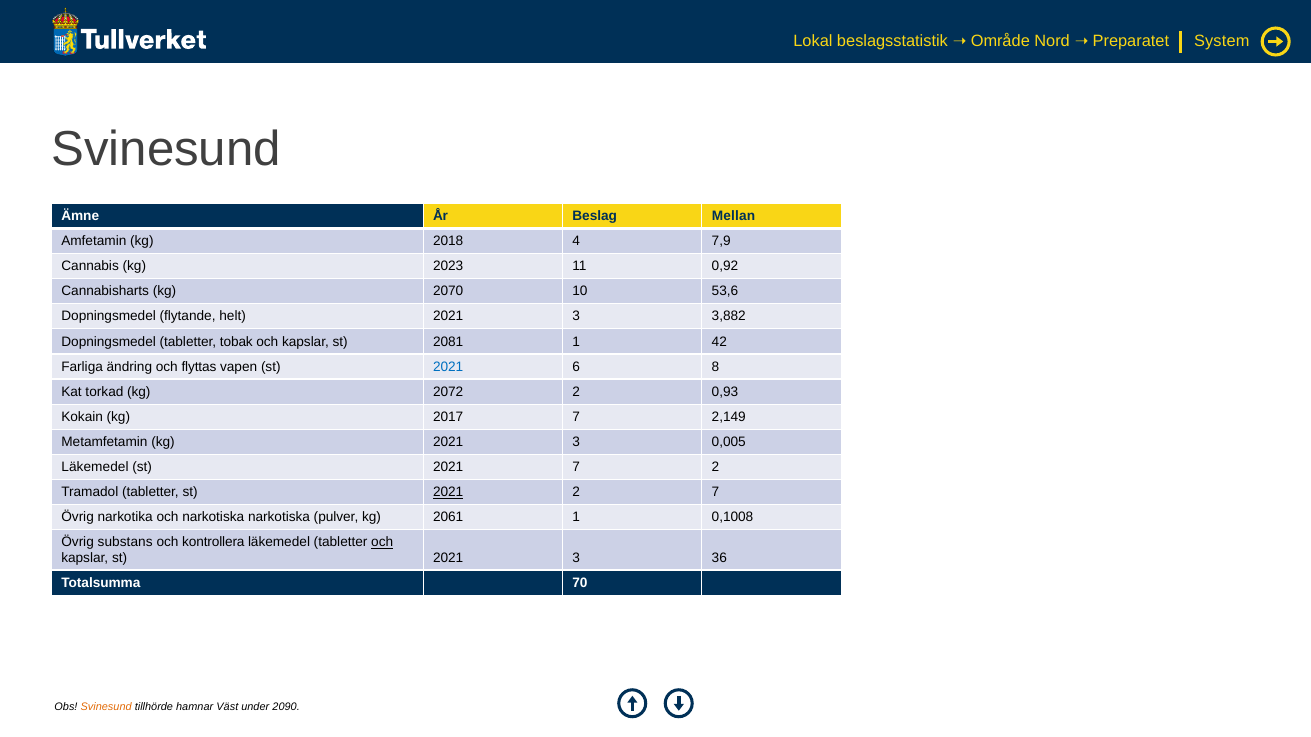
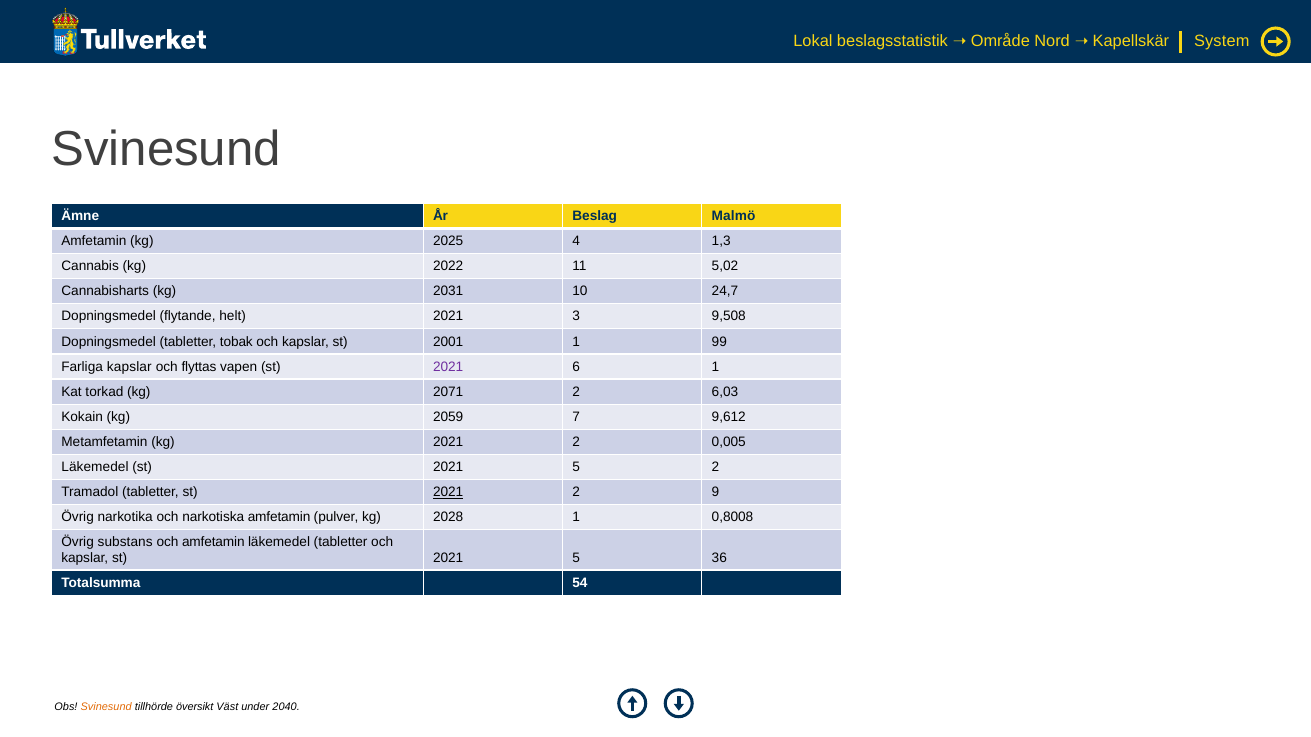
Preparatet: Preparatet -> Kapellskär
Mellan: Mellan -> Malmö
2018: 2018 -> 2025
7,9: 7,9 -> 1,3
2023: 2023 -> 2022
0,92: 0,92 -> 5,02
2070: 2070 -> 2031
53,6: 53,6 -> 24,7
3,882: 3,882 -> 9,508
2081: 2081 -> 2001
42: 42 -> 99
Farliga ändring: ändring -> kapslar
2021 at (448, 367) colour: blue -> purple
6 8: 8 -> 1
2072: 2072 -> 2071
0,93: 0,93 -> 6,03
2017: 2017 -> 2059
2,149: 2,149 -> 9,612
kg 2021 3: 3 -> 2
7 at (576, 467): 7 -> 5
2 7: 7 -> 9
narkotiska narkotiska: narkotiska -> amfetamin
2061: 2061 -> 2028
0,1008: 0,1008 -> 0,8008
och kontrollera: kontrollera -> amfetamin
och at (382, 543) underline: present -> none
kapslar st 2021 3: 3 -> 5
70: 70 -> 54
hamnar: hamnar -> översikt
2090: 2090 -> 2040
